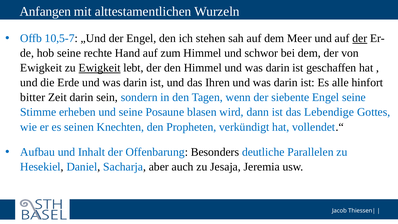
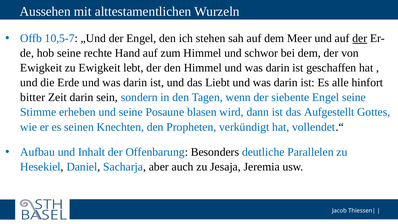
Anfangen: Anfangen -> Aussehen
Ewigkeit at (100, 68) underline: present -> none
Ihren: Ihren -> Liebt
Lebendige: Lebendige -> Aufgestellt
